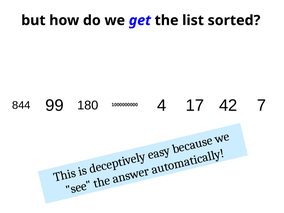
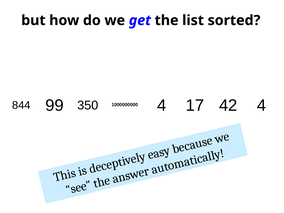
180: 180 -> 350
42 7: 7 -> 4
